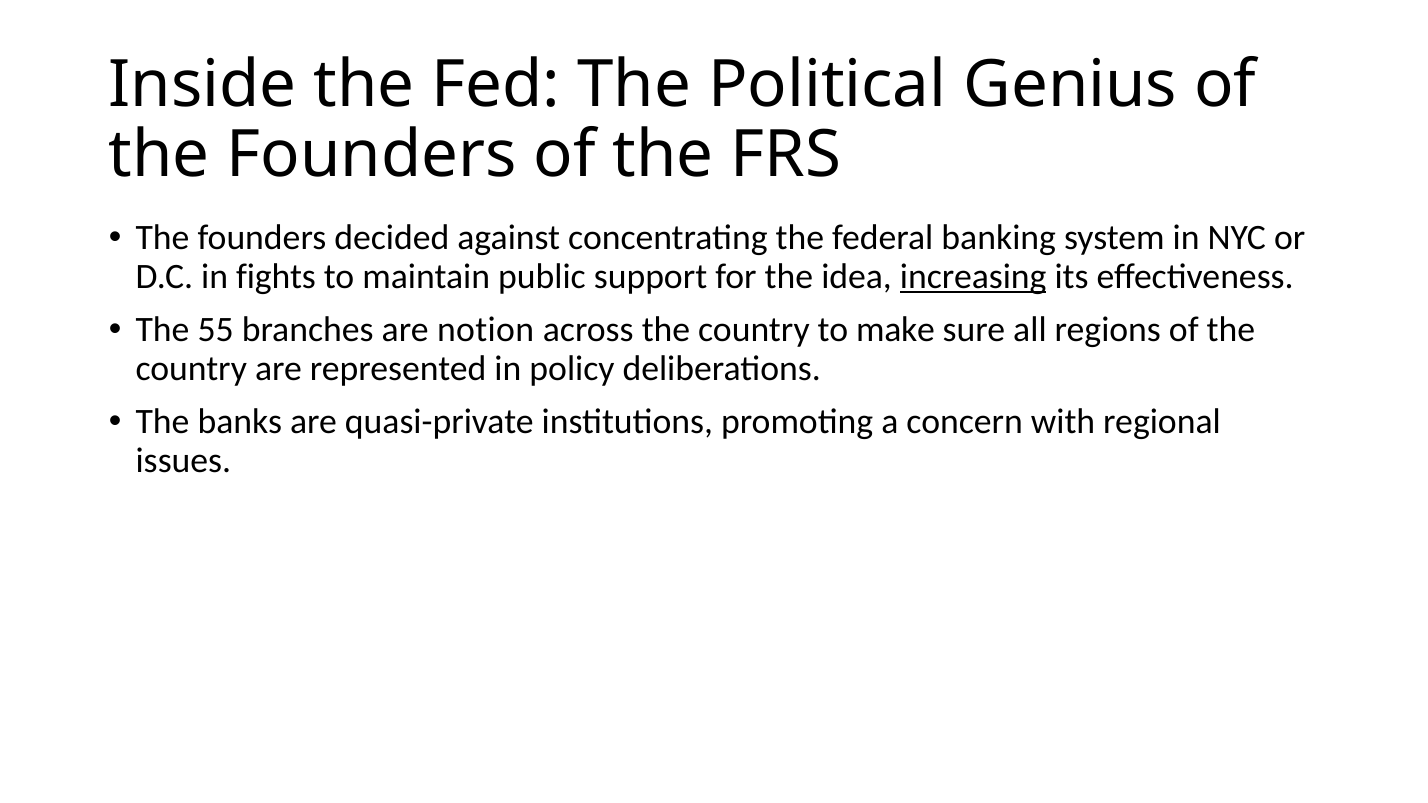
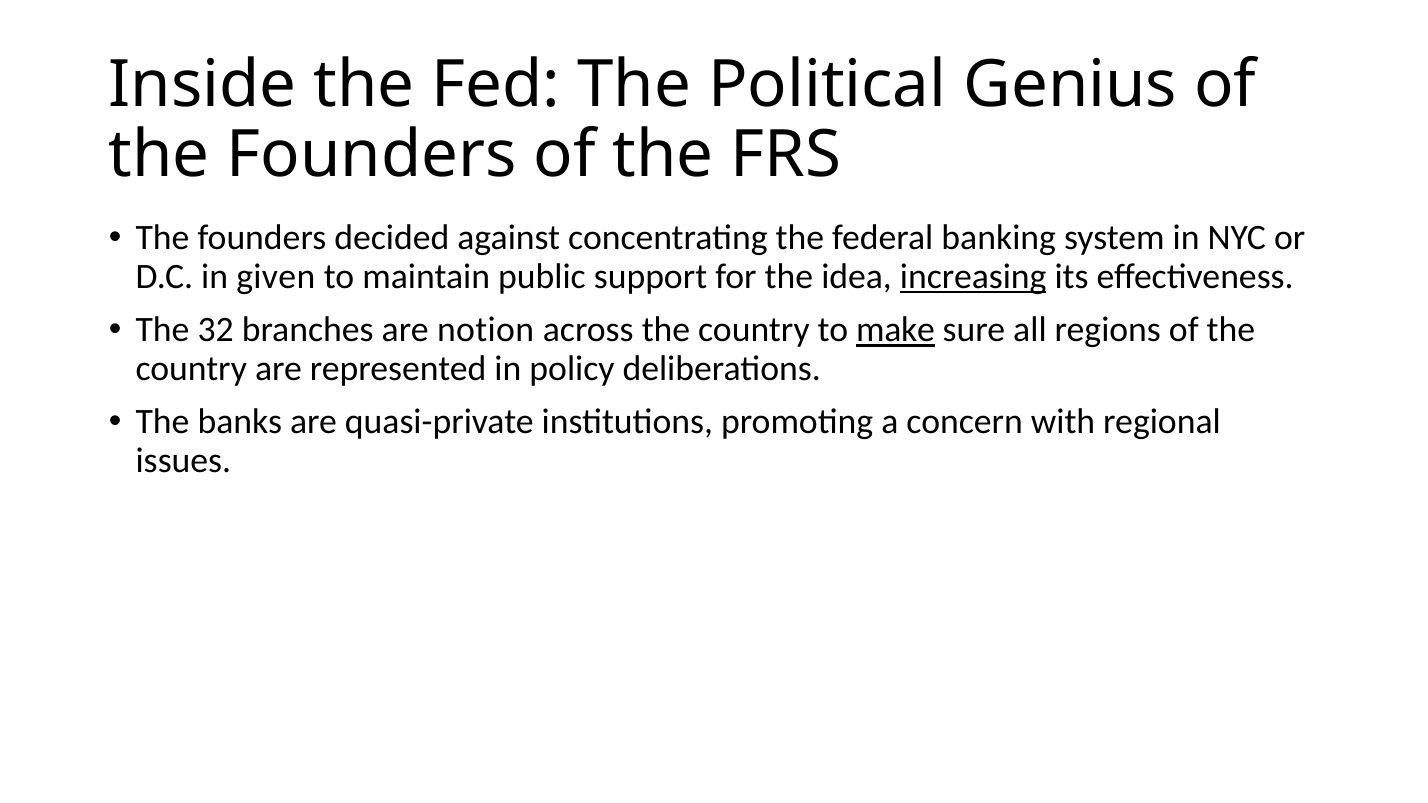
fights: fights -> given
55: 55 -> 32
make underline: none -> present
